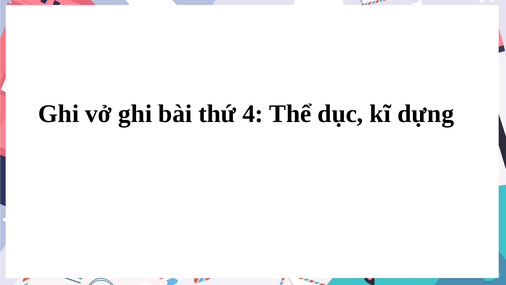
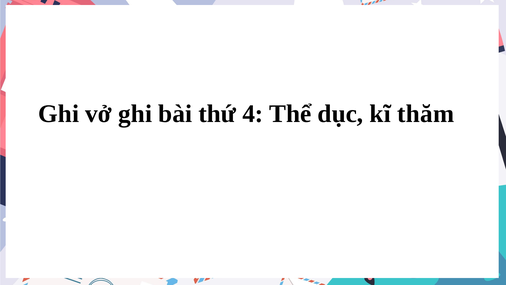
dựng: dựng -> thăm
